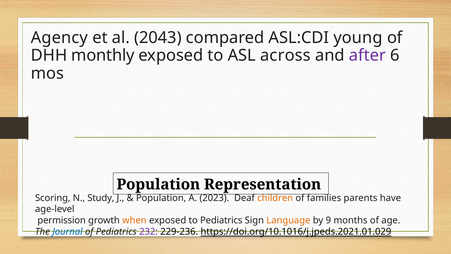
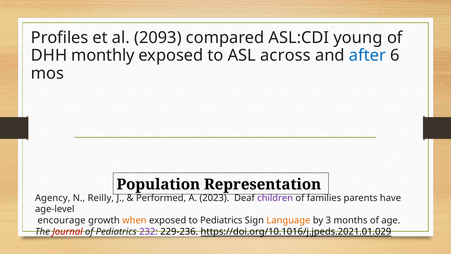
Agency: Agency -> Profiles
2043: 2043 -> 2093
after colour: purple -> blue
Scoring: Scoring -> Agency
Study: Study -> Reilly
Population at (161, 198): Population -> Performed
children colour: orange -> purple
permission: permission -> encourage
9: 9 -> 3
Journal colour: blue -> red
